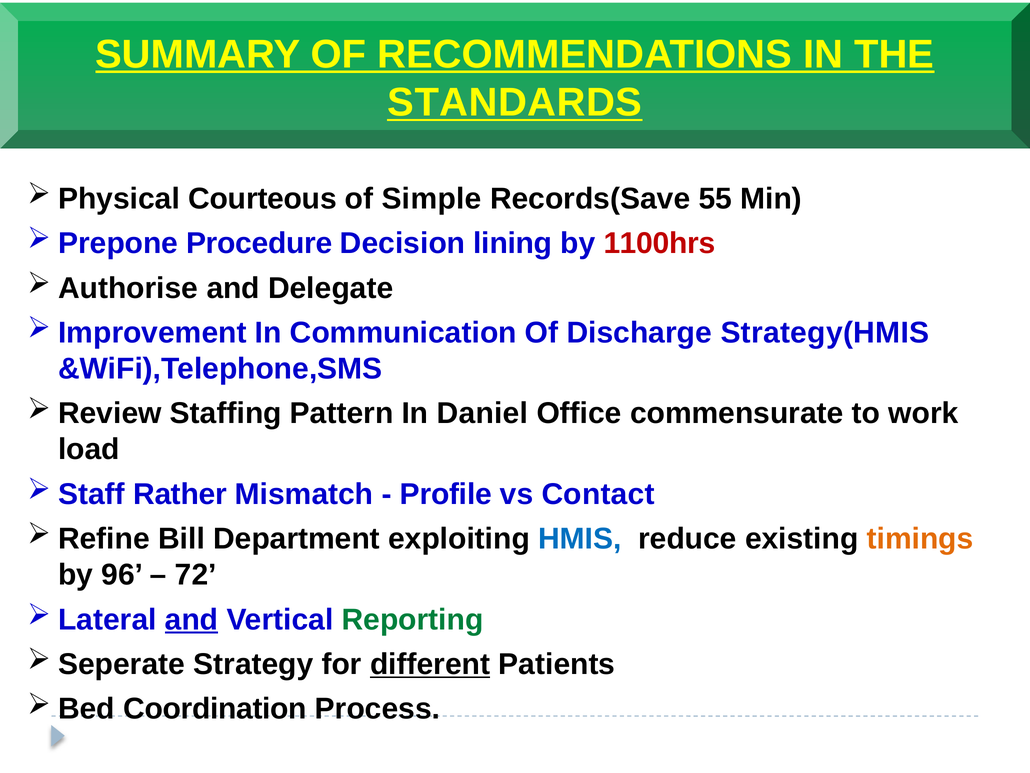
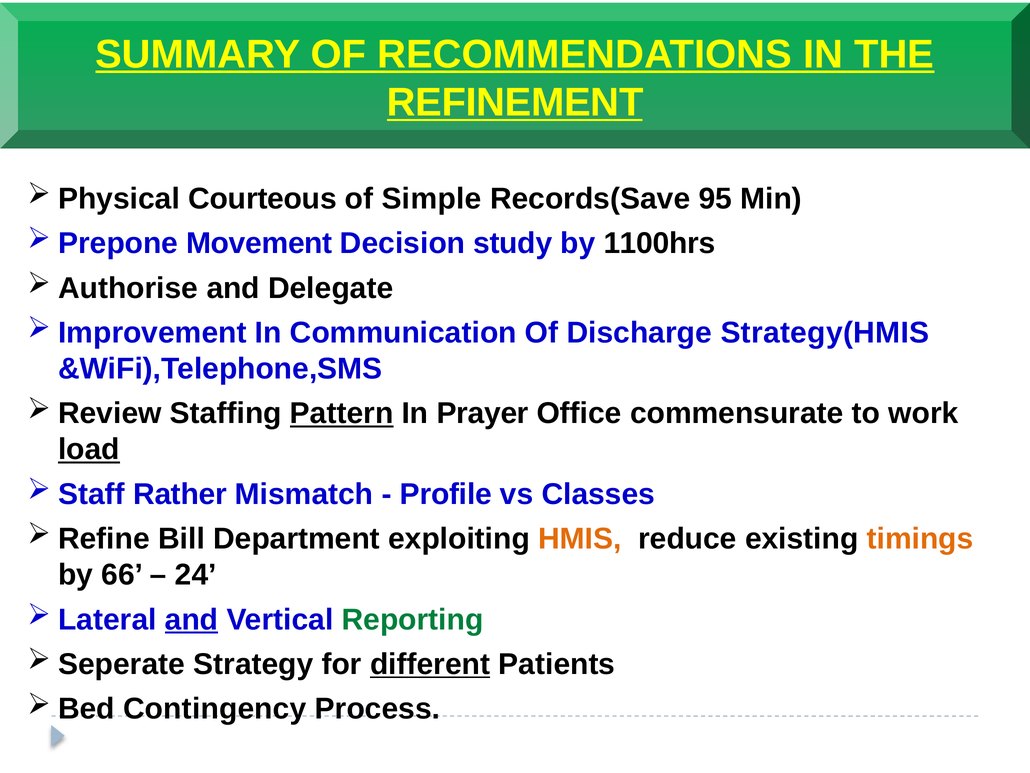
STANDARDS: STANDARDS -> REFINEMENT
55: 55 -> 95
Procedure: Procedure -> Movement
lining: lining -> study
1100hrs colour: red -> black
Pattern underline: none -> present
Daniel: Daniel -> Prayer
load underline: none -> present
Contact: Contact -> Classes
HMIS colour: blue -> orange
96: 96 -> 66
72: 72 -> 24
Coordination: Coordination -> Contingency
